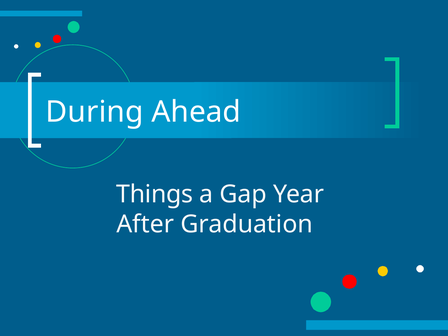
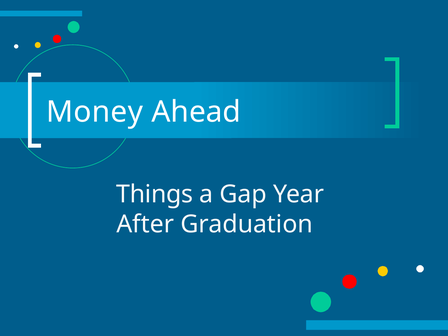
During: During -> Money
